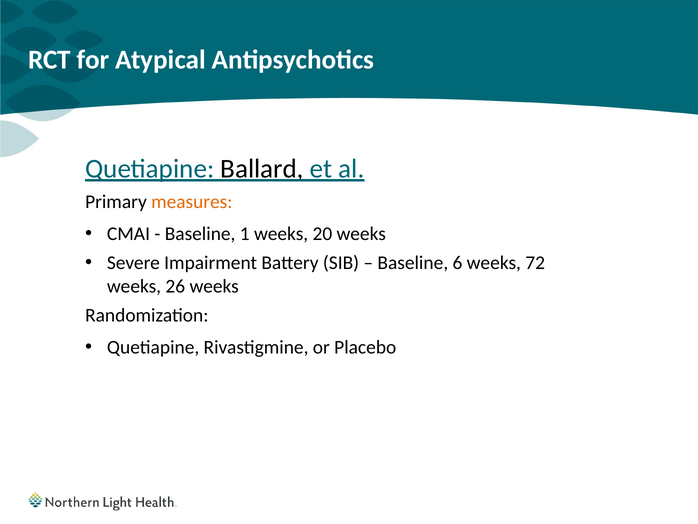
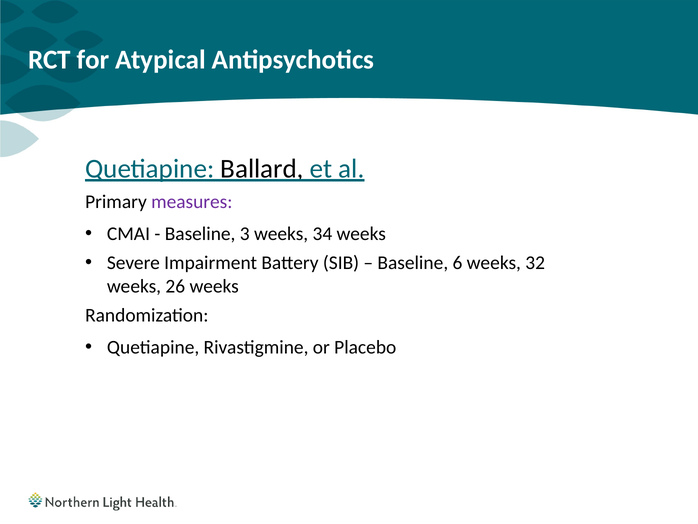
measures colour: orange -> purple
1: 1 -> 3
20: 20 -> 34
72: 72 -> 32
